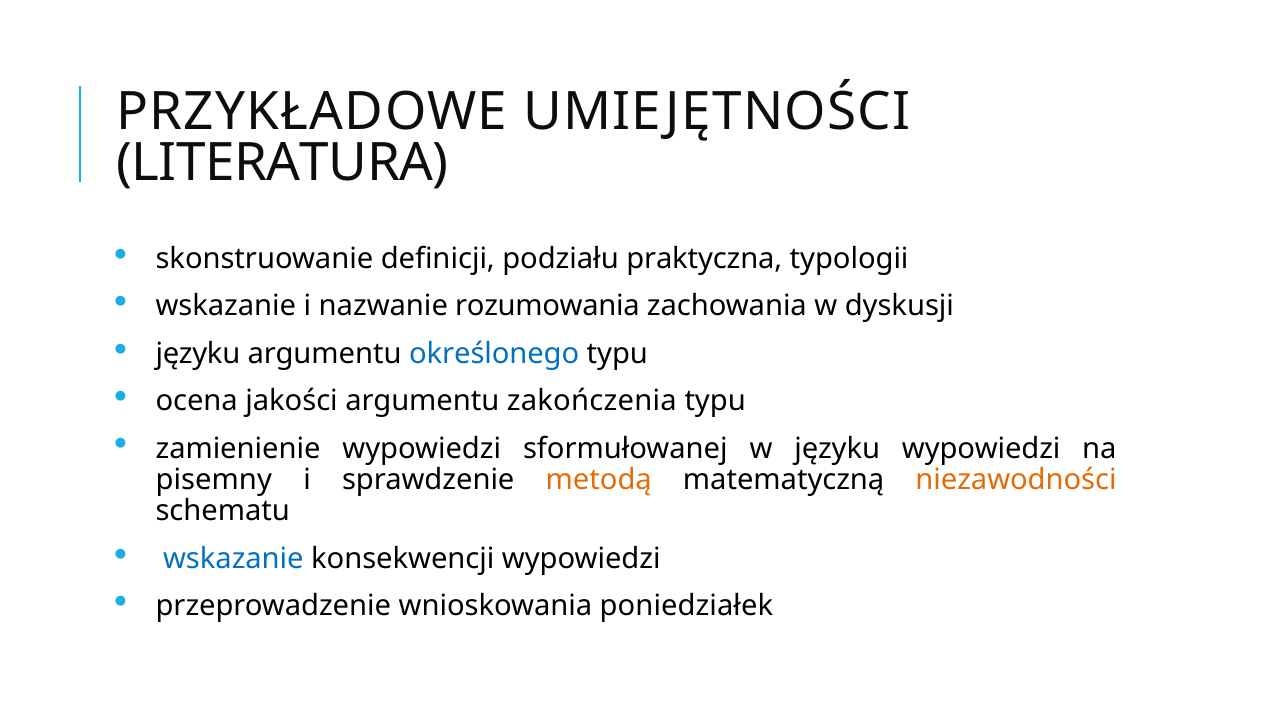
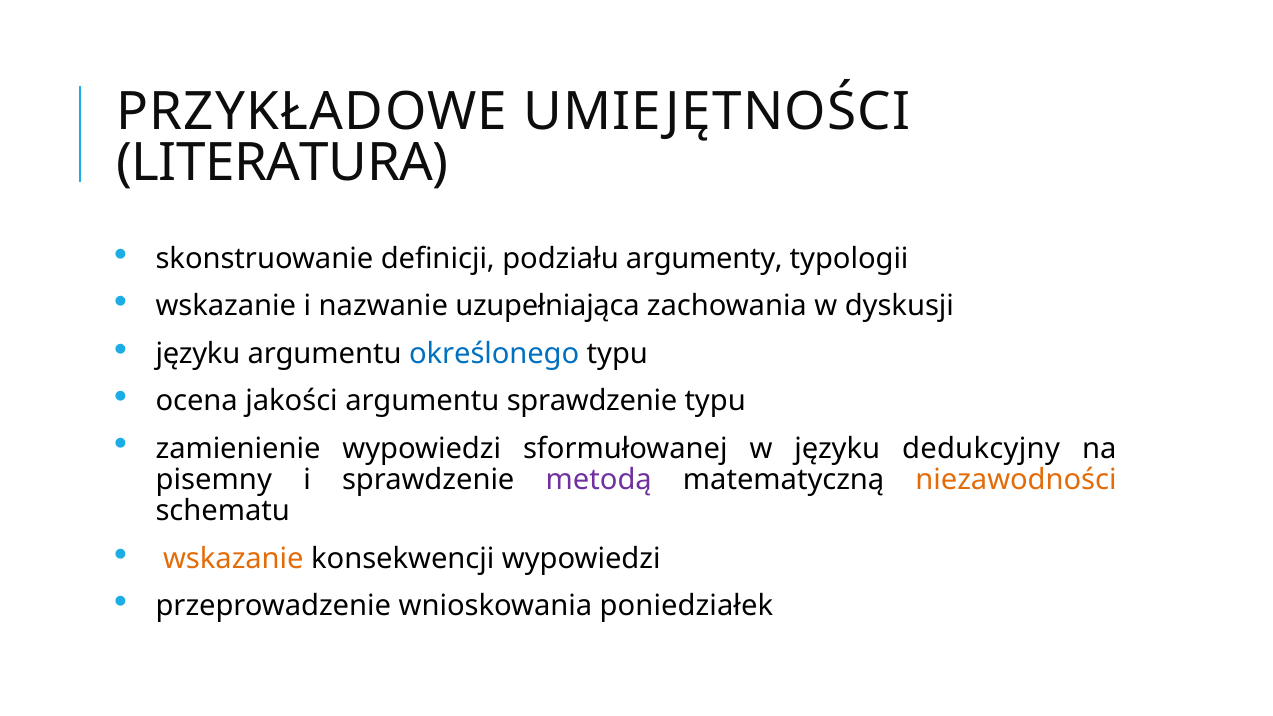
praktyczna: praktyczna -> argumenty
rozumowania: rozumowania -> uzupełniająca
argumentu zakończenia: zakończenia -> sprawdzenie
języku wypowiedzi: wypowiedzi -> dedukcyjny
metodą colour: orange -> purple
wskazanie at (233, 559) colour: blue -> orange
